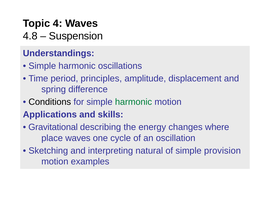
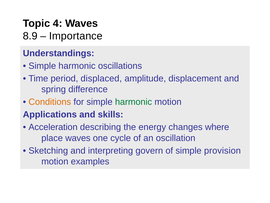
4.8: 4.8 -> 8.9
Suspension: Suspension -> Importance
principles: principles -> displaced
Conditions colour: black -> orange
Gravitational: Gravitational -> Acceleration
natural: natural -> govern
